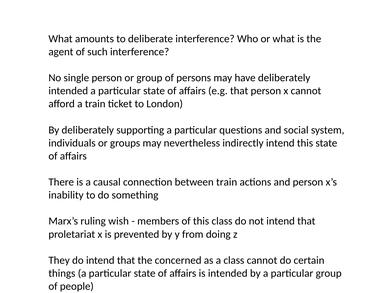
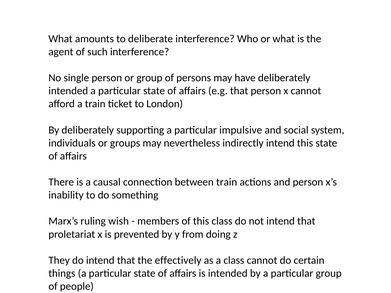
questions: questions -> impulsive
concerned: concerned -> effectively
